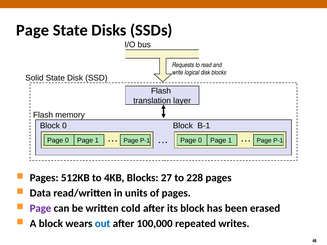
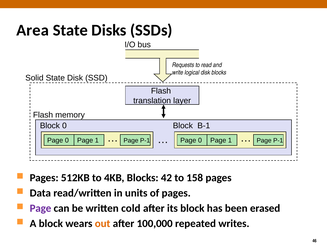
Page at (33, 30): Page -> Area
27: 27 -> 42
228: 228 -> 158
out colour: blue -> orange
